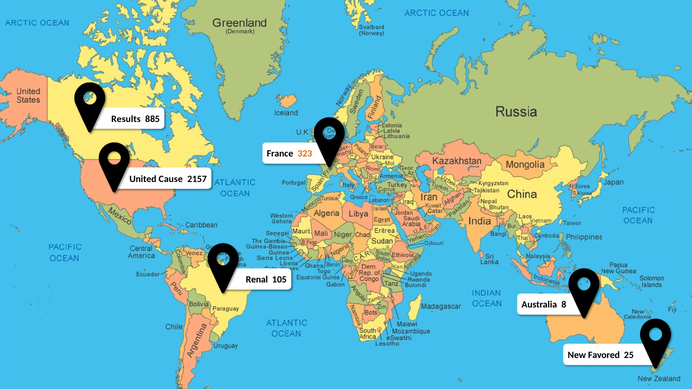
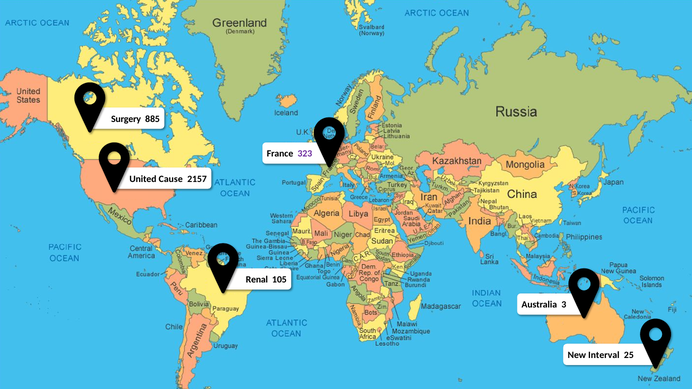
Results: Results -> Surgery
323 colour: orange -> purple
8: 8 -> 3
Favored: Favored -> Interval
